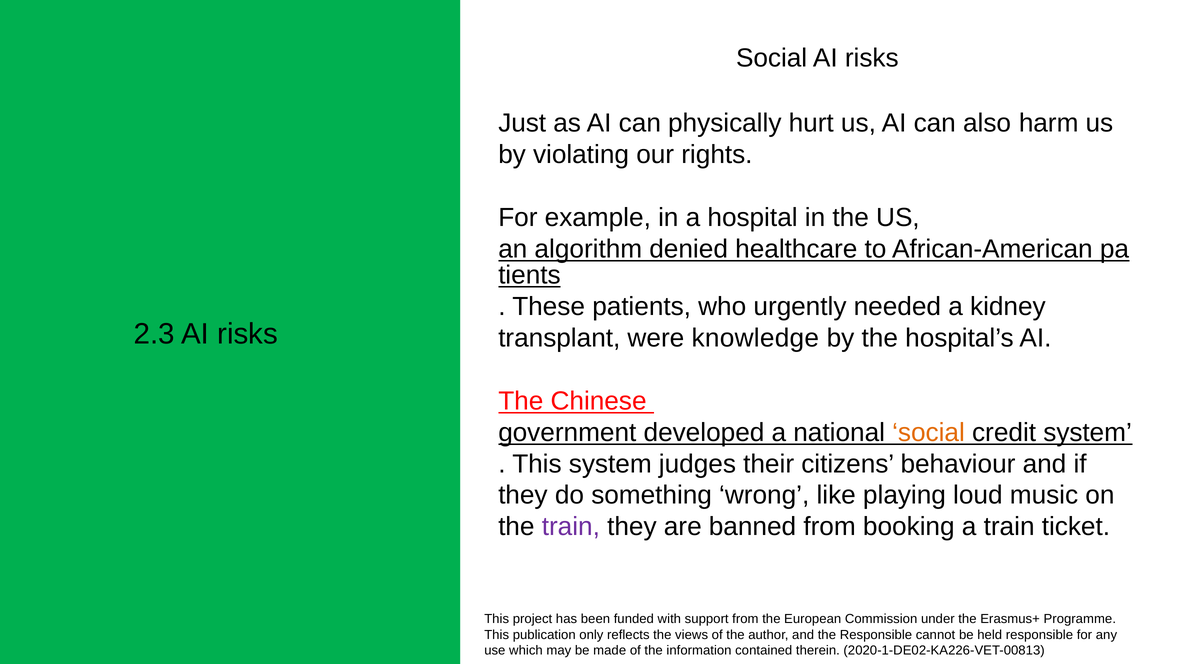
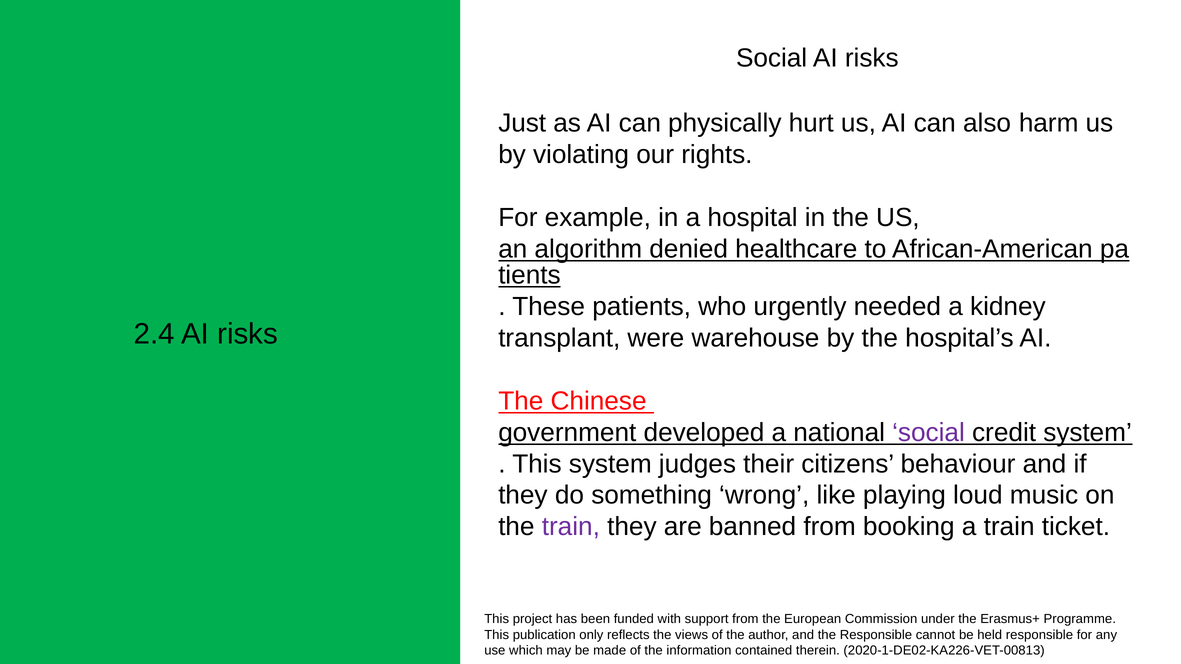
2.3: 2.3 -> 2.4
knowledge: knowledge -> warehouse
social at (928, 433) colour: orange -> purple
